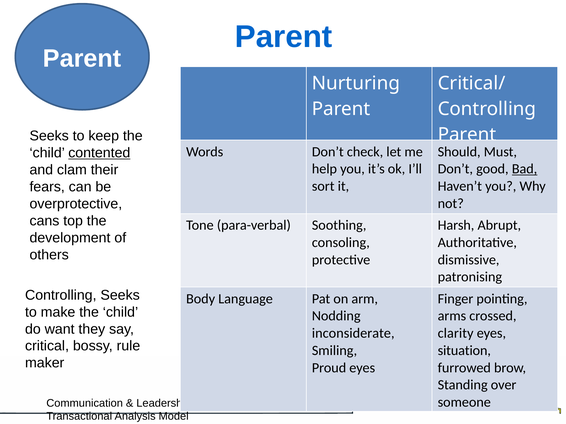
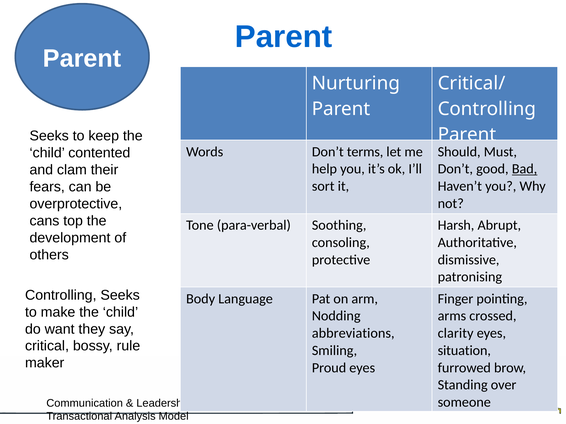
check: check -> terms
contented underline: present -> none
inconsiderate: inconsiderate -> abbreviations
